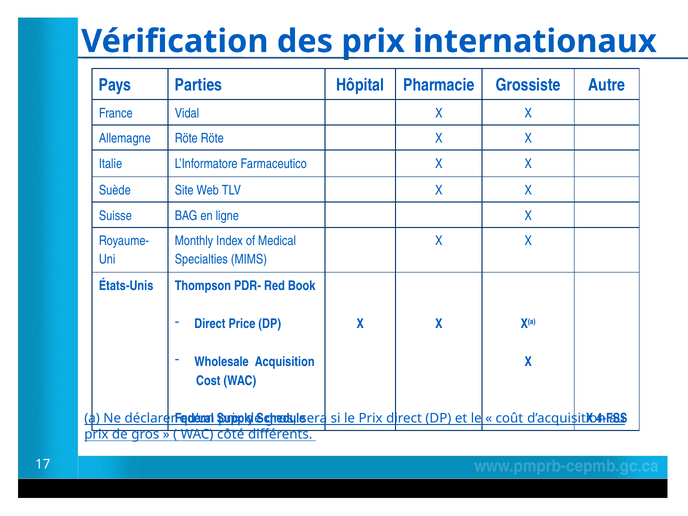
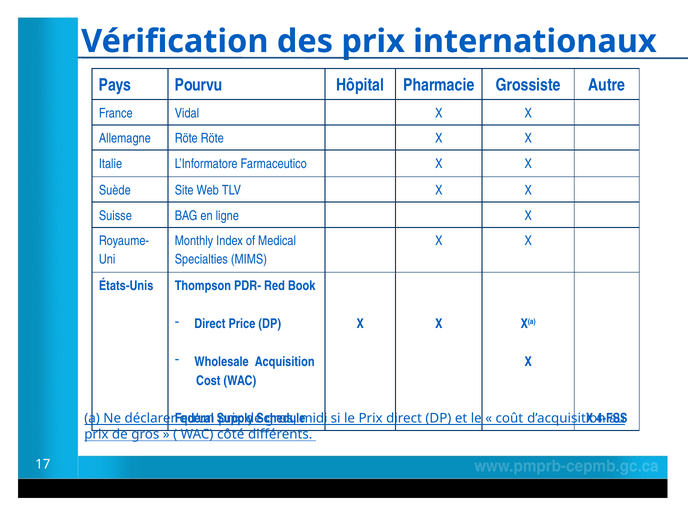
Parties: Parties -> Pourvu
sera: sera -> midi
